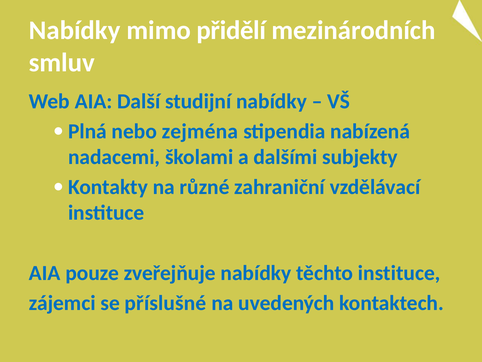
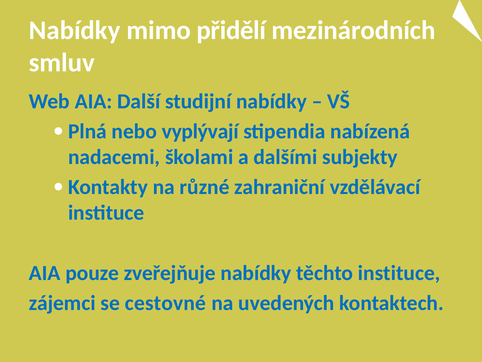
zejména: zejména -> vyplývají
příslušné: příslušné -> cestovné
